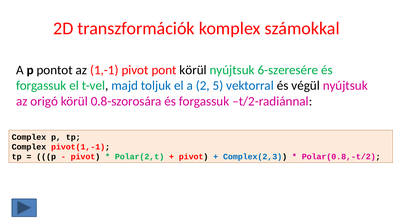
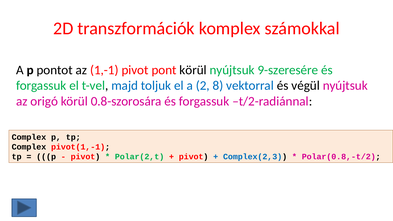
6-szeresére: 6-szeresére -> 9-szeresére
5: 5 -> 8
